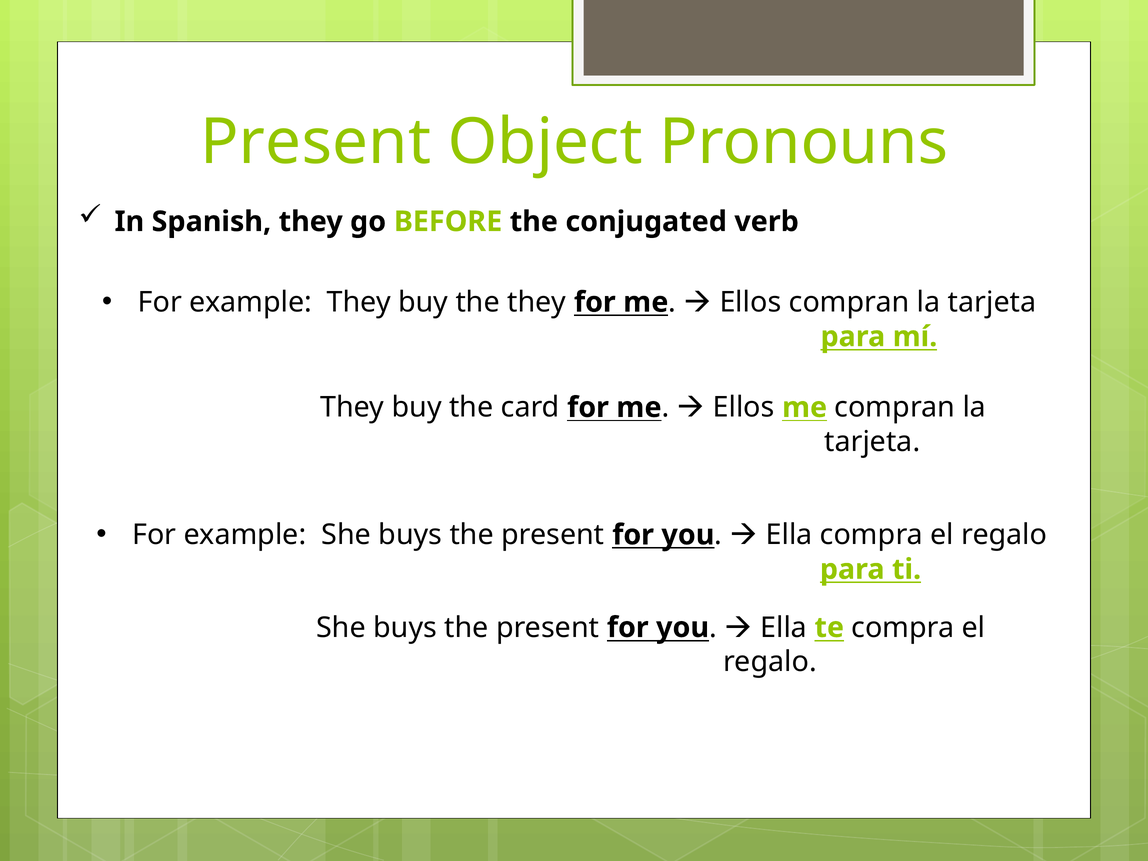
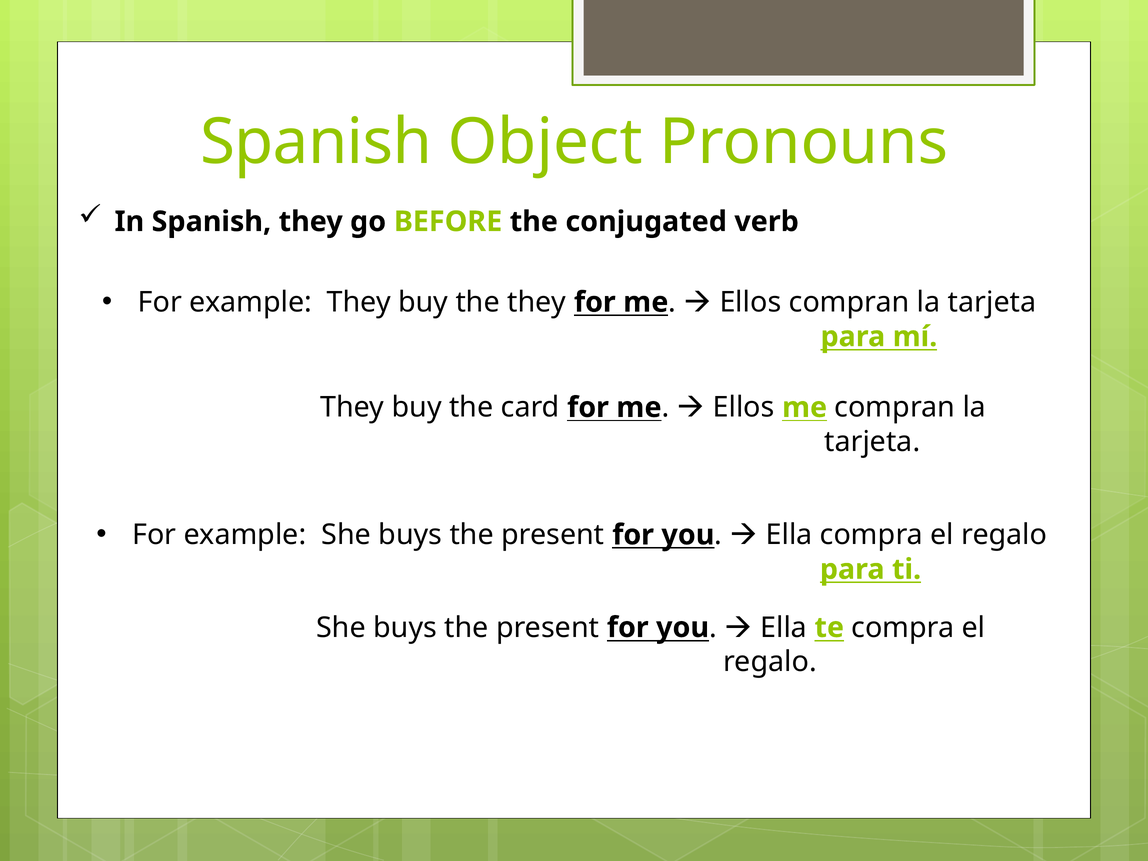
Present at (316, 142): Present -> Spanish
